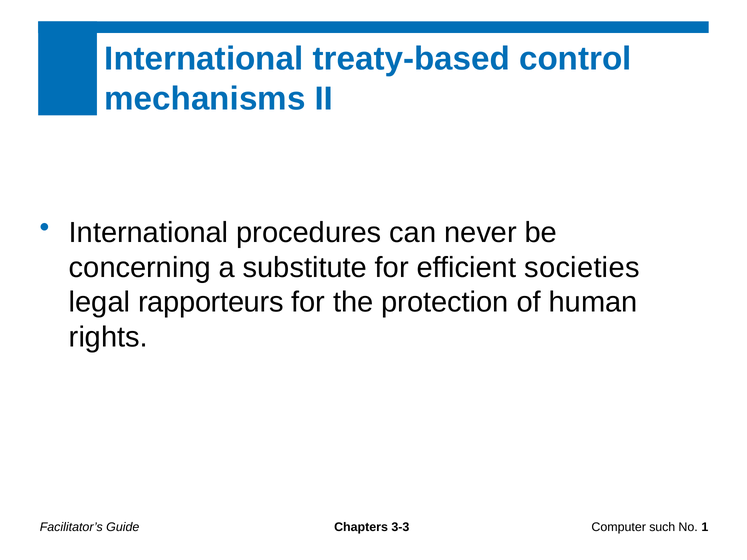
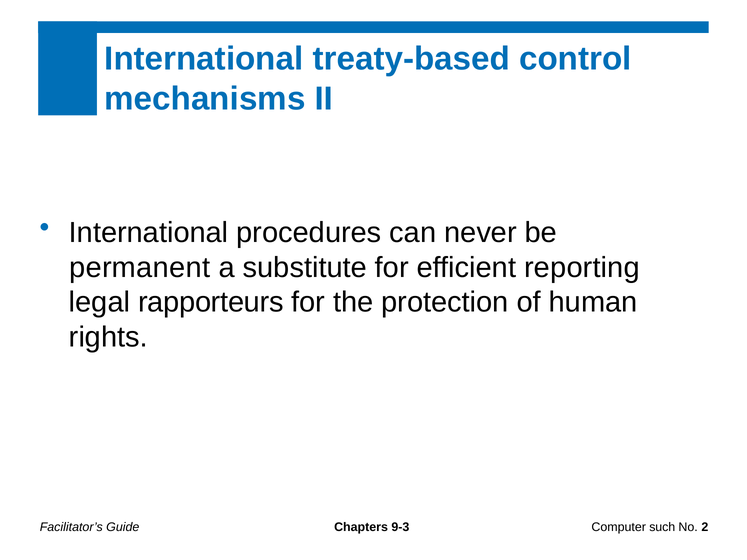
concerning: concerning -> permanent
societies: societies -> reporting
3-3: 3-3 -> 9-3
1: 1 -> 2
